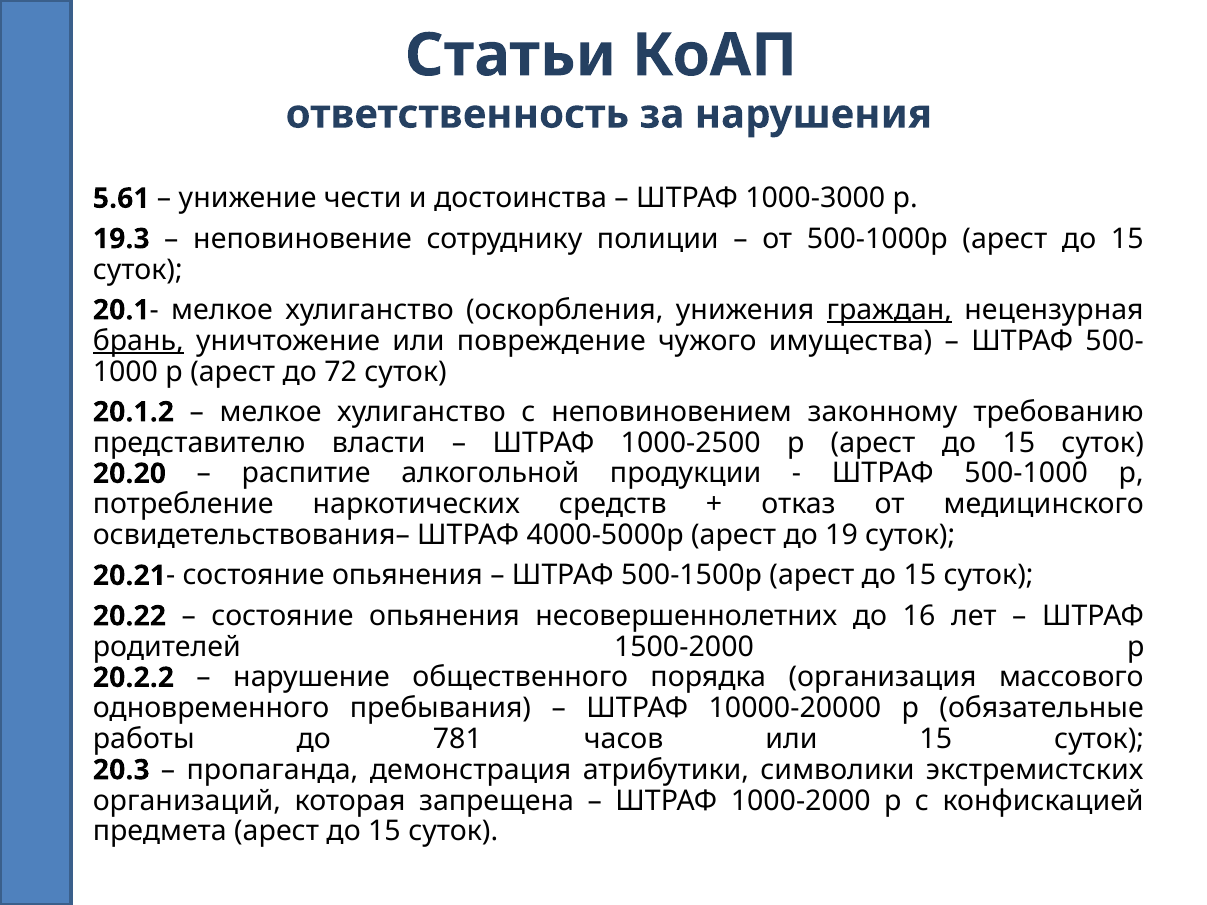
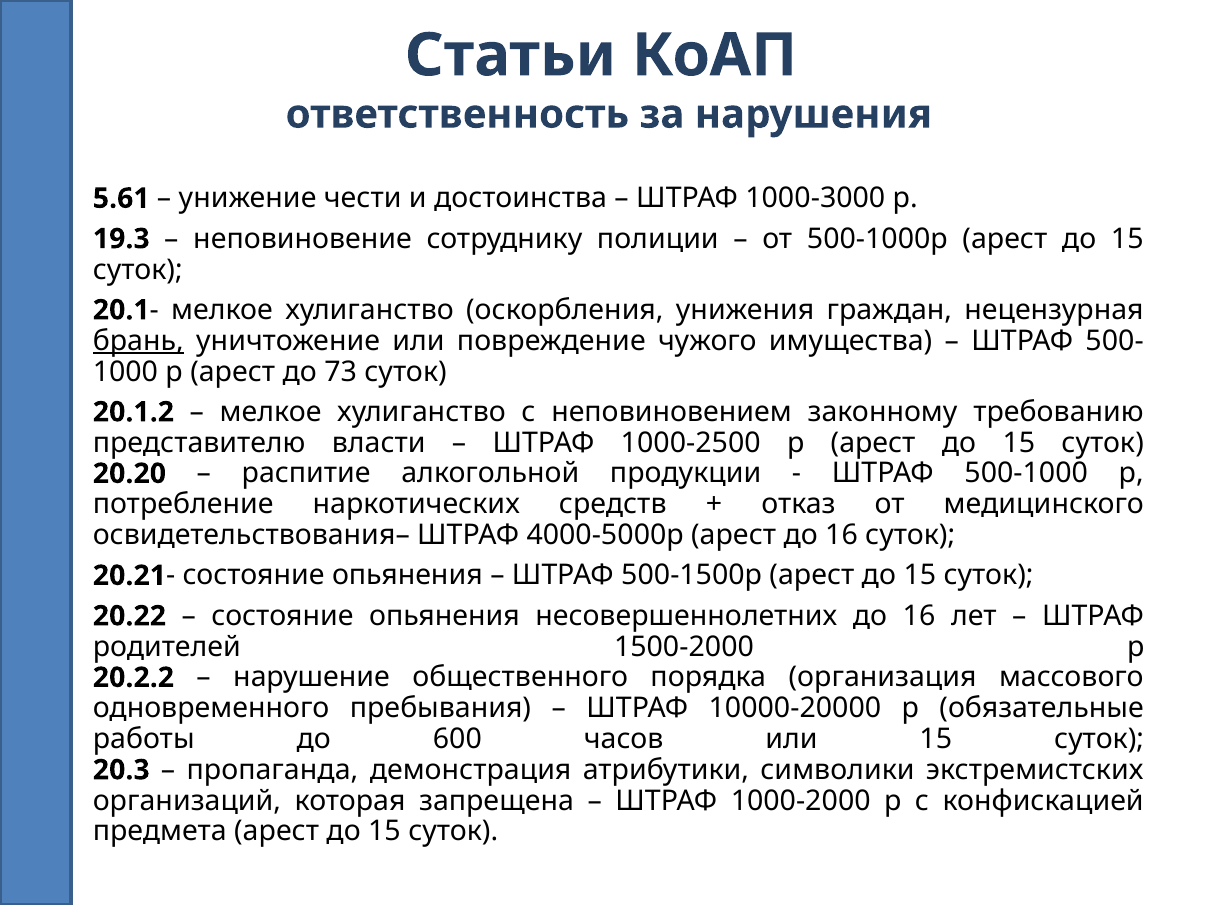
граждан underline: present -> none
72: 72 -> 73
арест до 19: 19 -> 16
781: 781 -> 600
